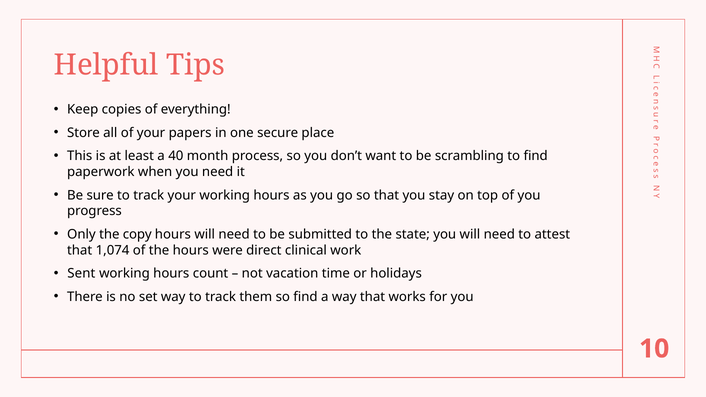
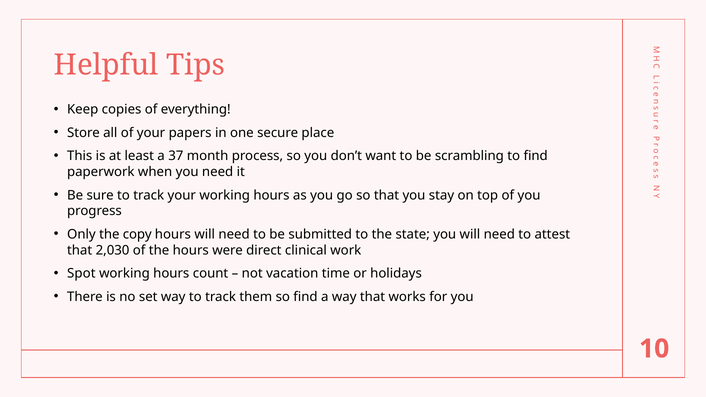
40: 40 -> 37
1,074: 1,074 -> 2,030
Sent: Sent -> Spot
